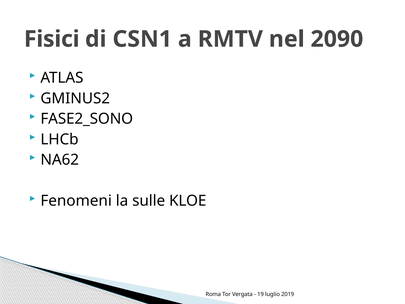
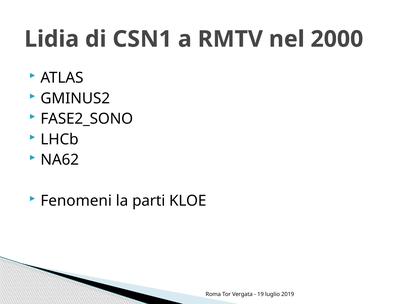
Fisici: Fisici -> Lidia
2090: 2090 -> 2000
sulle: sulle -> parti
